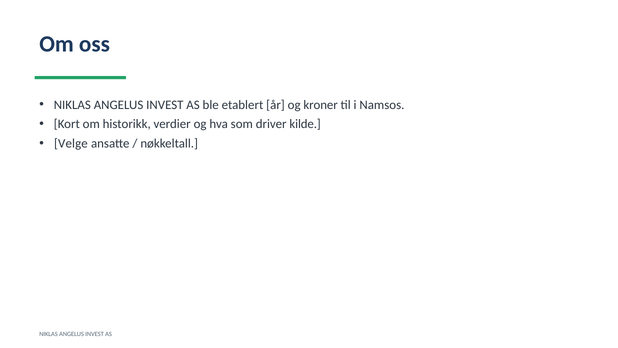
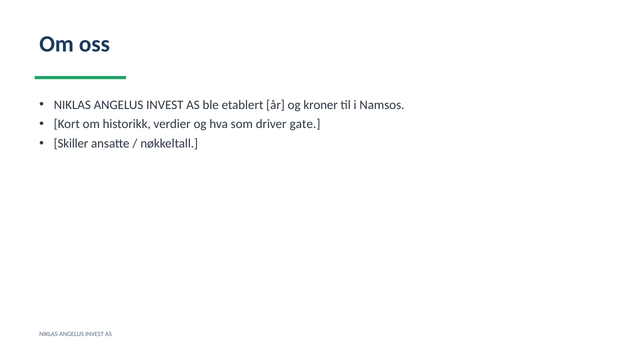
kilde: kilde -> gate
Velge: Velge -> Skiller
